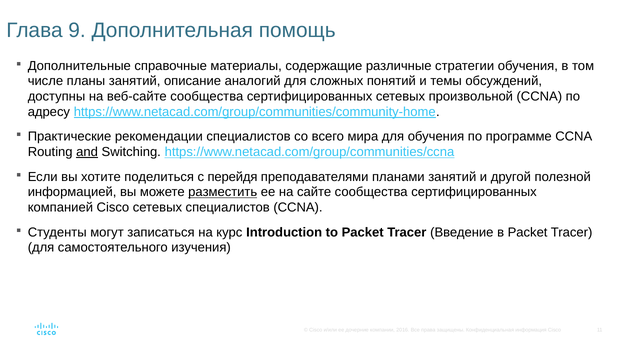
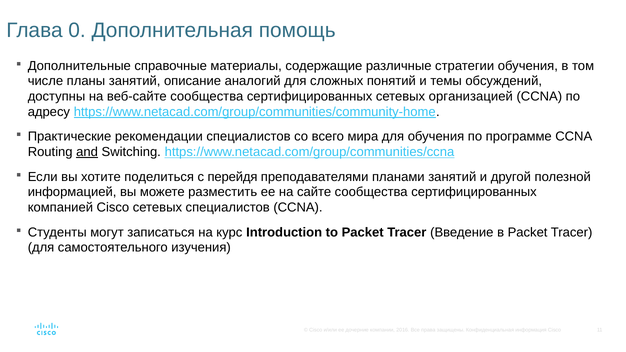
9: 9 -> 0
произвольной: произвольной -> организацией
разместить underline: present -> none
